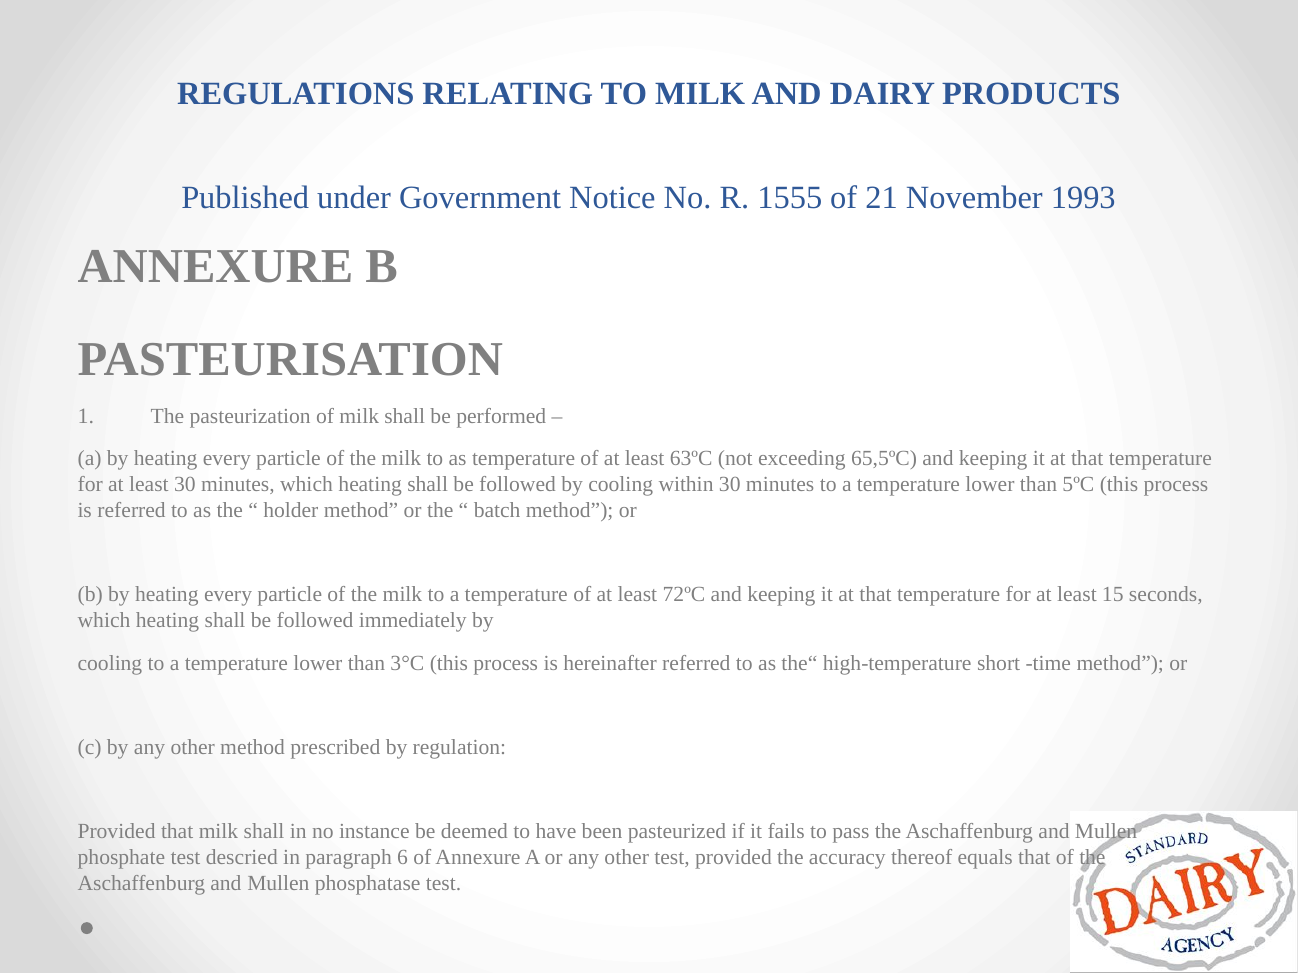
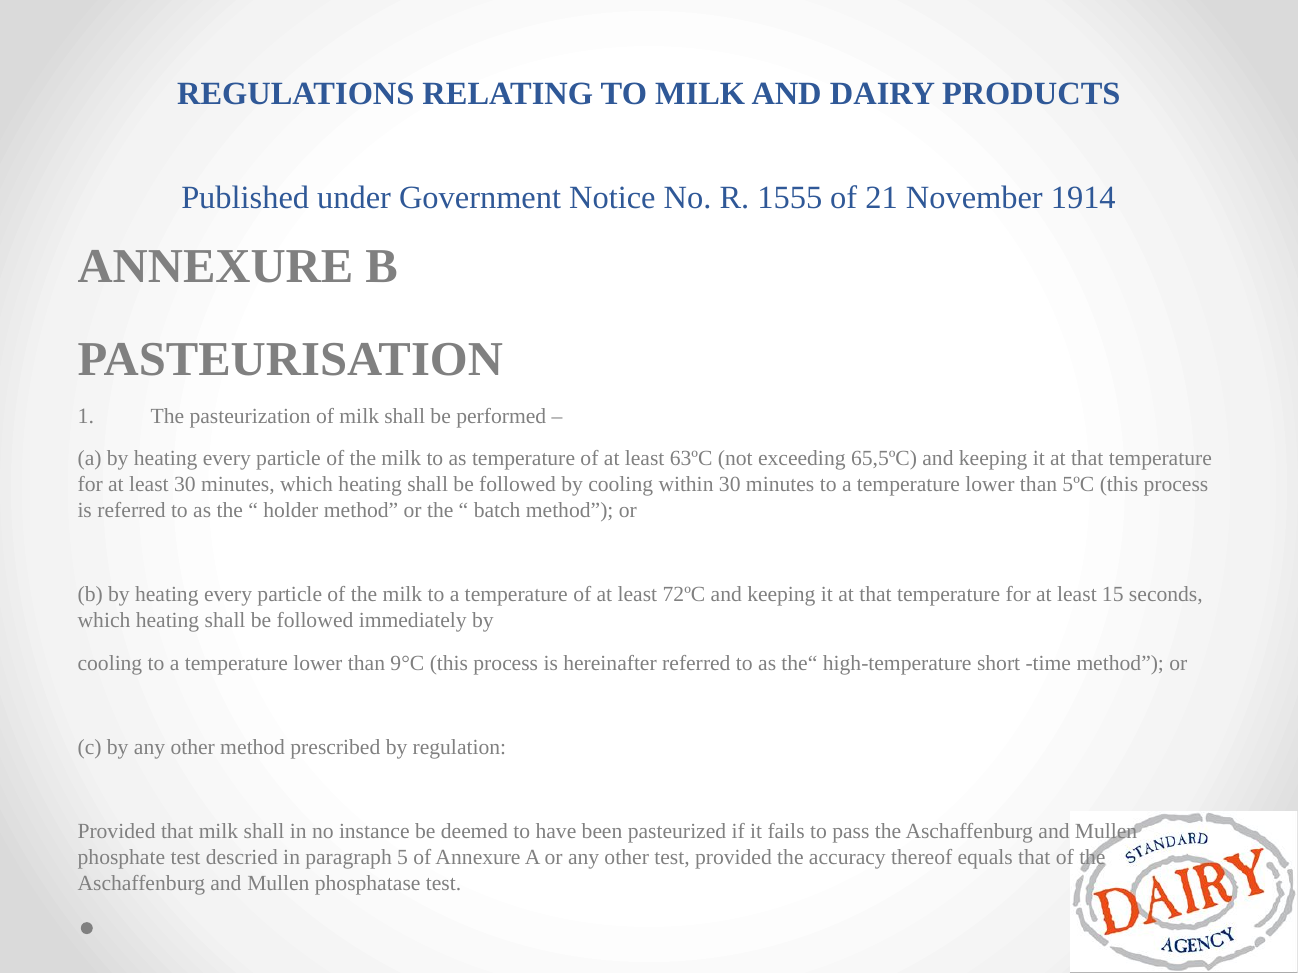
1993: 1993 -> 1914
3°C: 3°C -> 9°C
6: 6 -> 5
